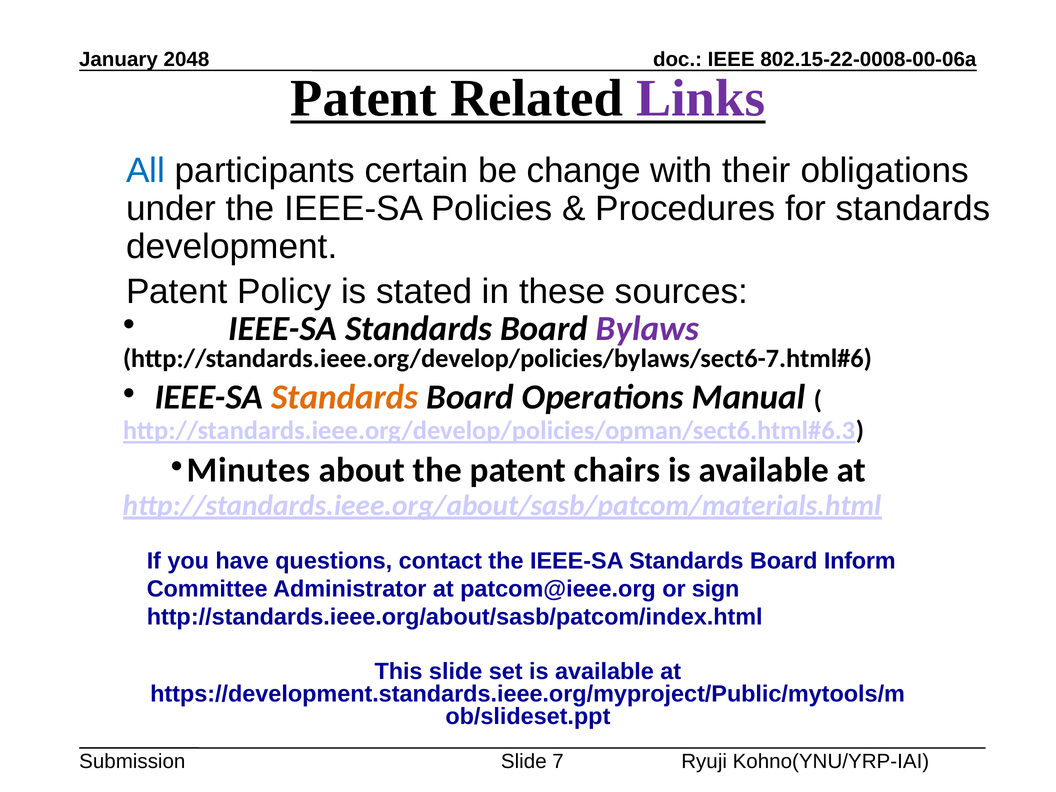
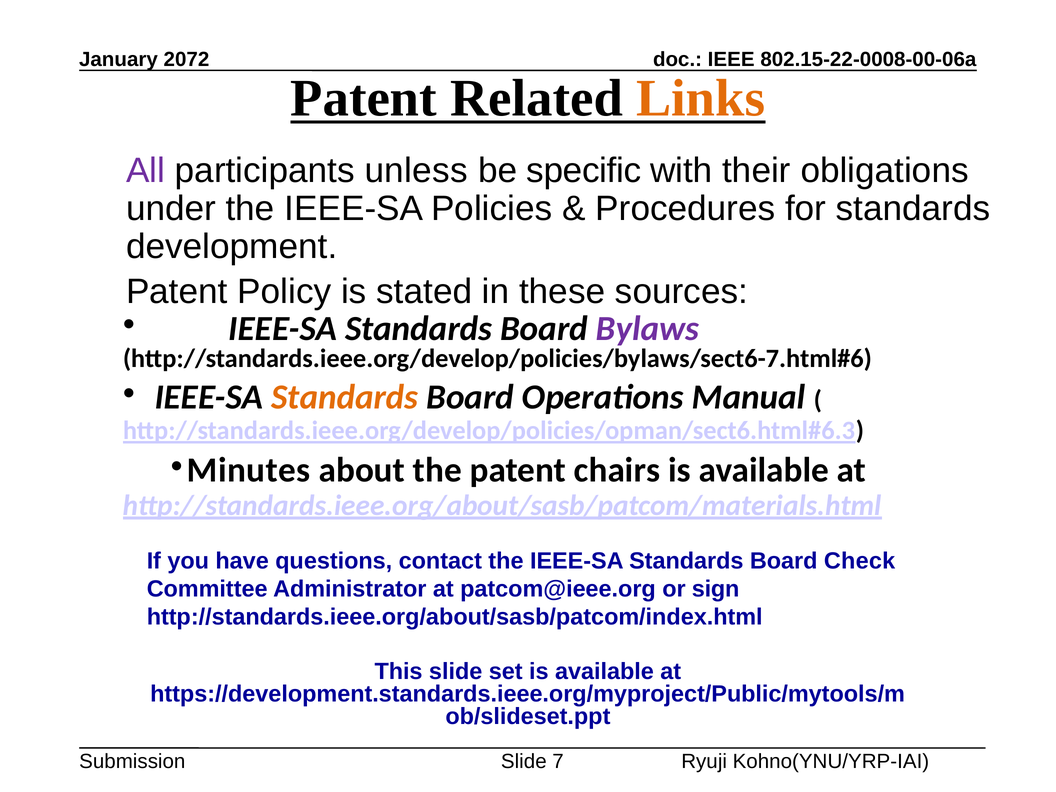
2048: 2048 -> 2072
Links colour: purple -> orange
All colour: blue -> purple
certain: certain -> unless
change: change -> specific
Inform: Inform -> Check
